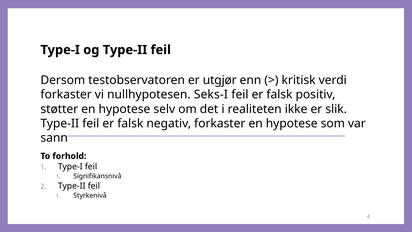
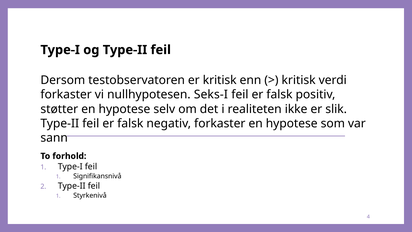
er utgjør: utgjør -> kritisk
